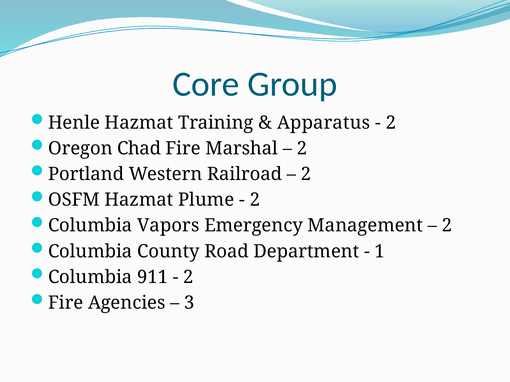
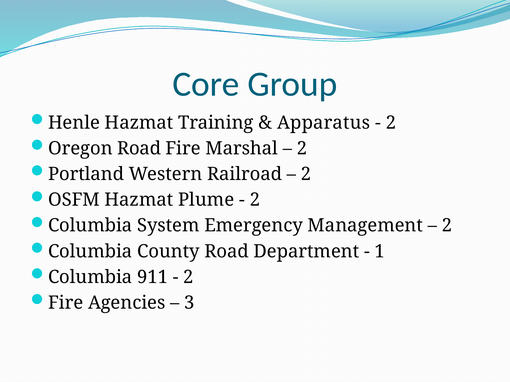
Oregon Chad: Chad -> Road
Vapors: Vapors -> System
